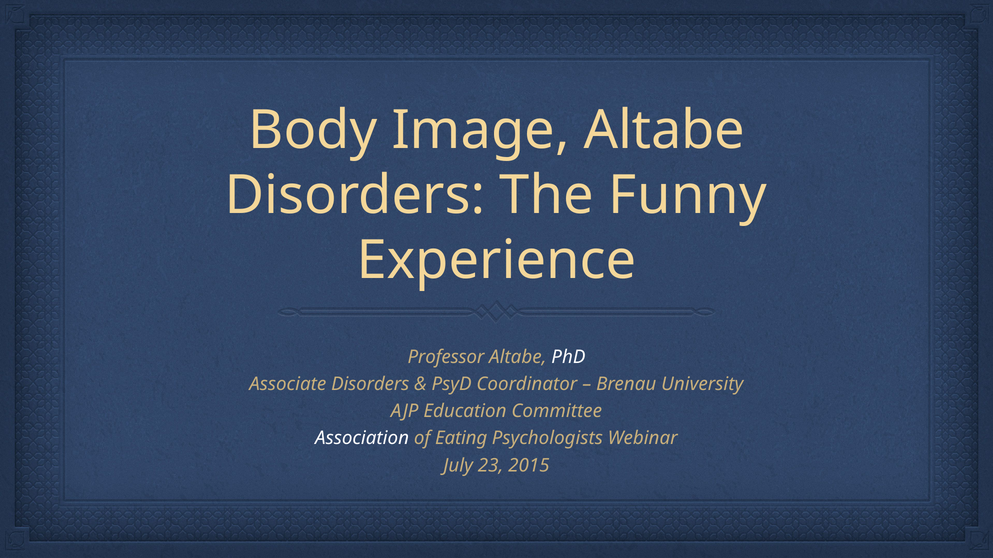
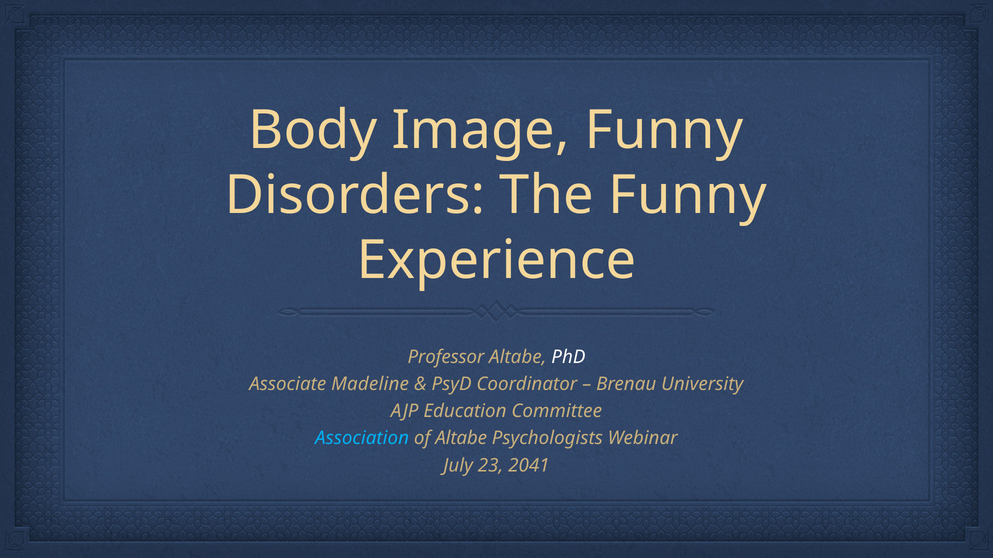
Image Altabe: Altabe -> Funny
Associate Disorders: Disorders -> Madeline
Association colour: white -> light blue
of Eating: Eating -> Altabe
2015: 2015 -> 2041
